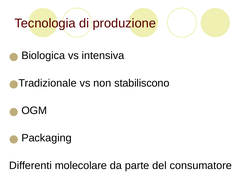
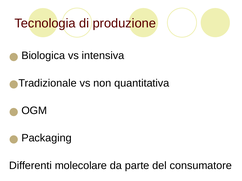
stabiliscono: stabiliscono -> quantitativa
